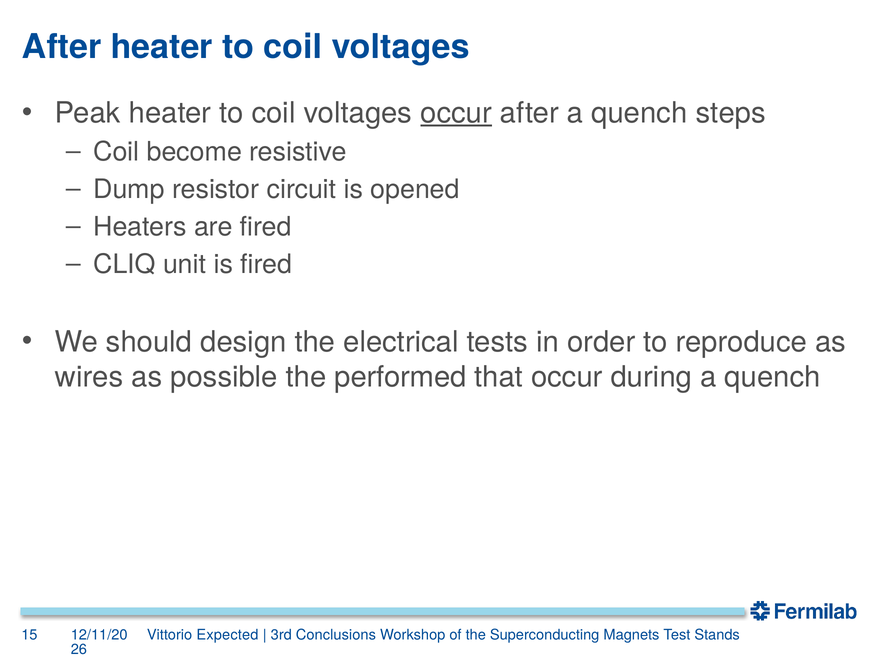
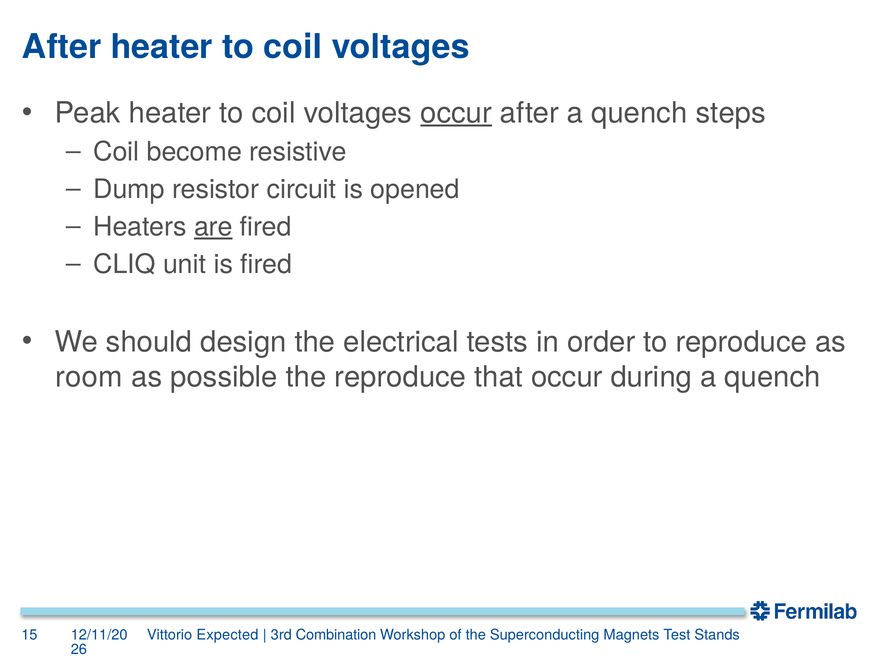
are underline: none -> present
wires: wires -> room
the performed: performed -> reproduce
Conclusions: Conclusions -> Combination
